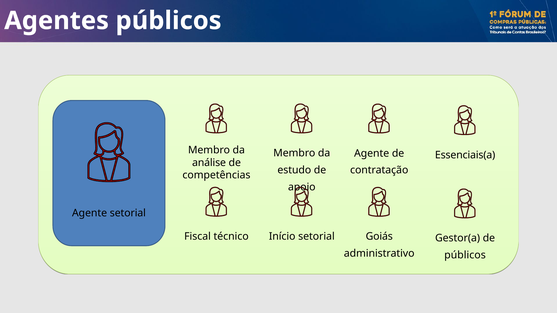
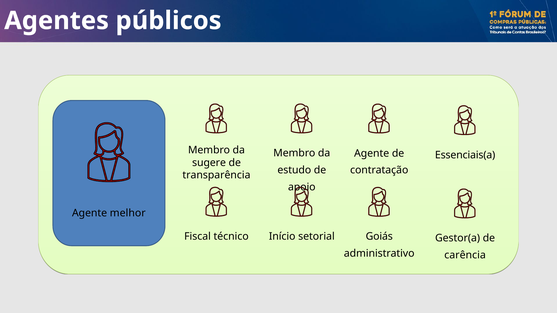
análise: análise -> sugere
competências: competências -> transparência
Agente setorial: setorial -> melhor
públicos at (465, 255): públicos -> carência
